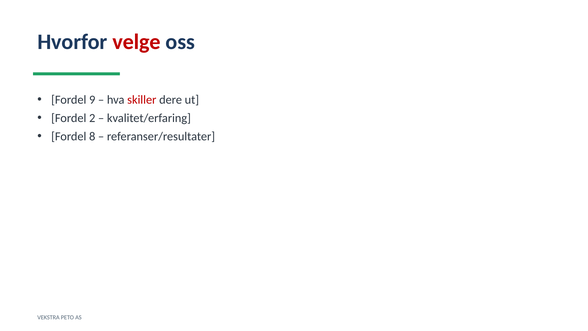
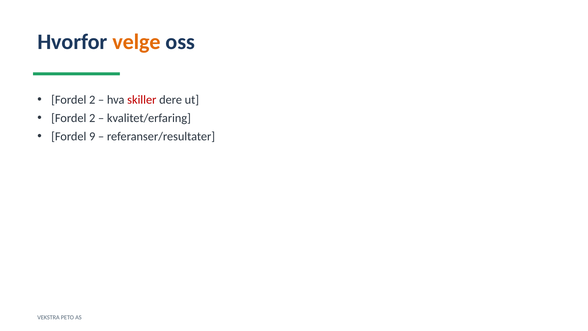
velge colour: red -> orange
9 at (92, 100): 9 -> 2
8: 8 -> 9
